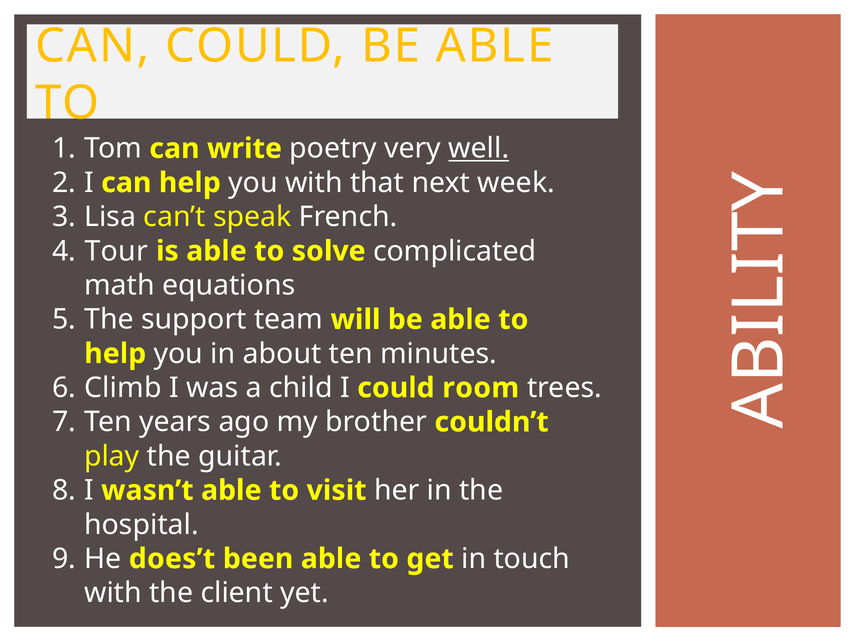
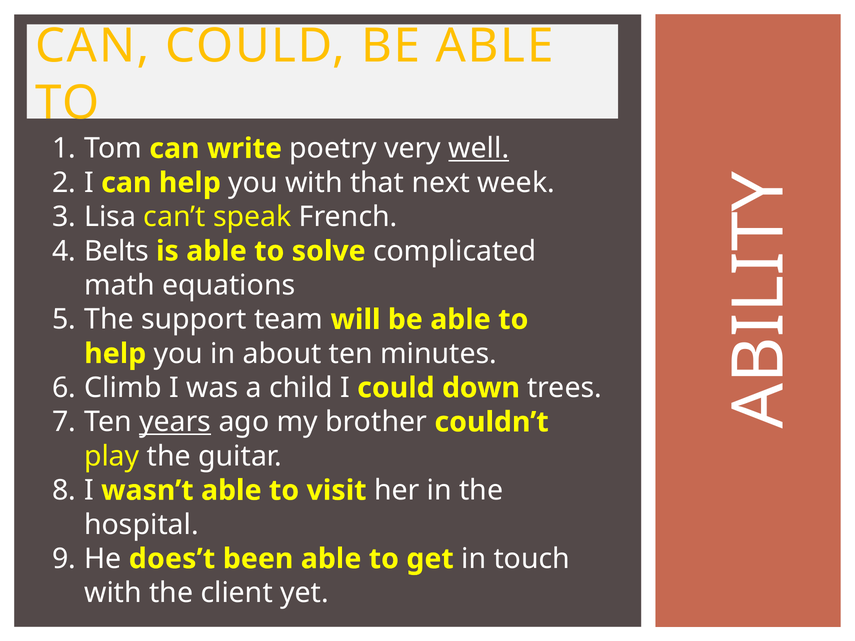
Tour: Tour -> Belts
room: room -> down
years underline: none -> present
